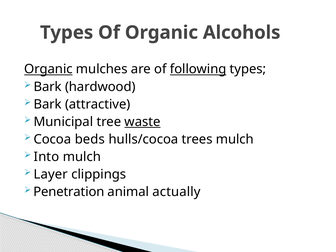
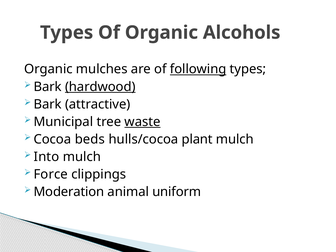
Organic at (48, 69) underline: present -> none
hardwood underline: none -> present
trees: trees -> plant
Layer: Layer -> Force
Penetration: Penetration -> Moderation
actually: actually -> uniform
